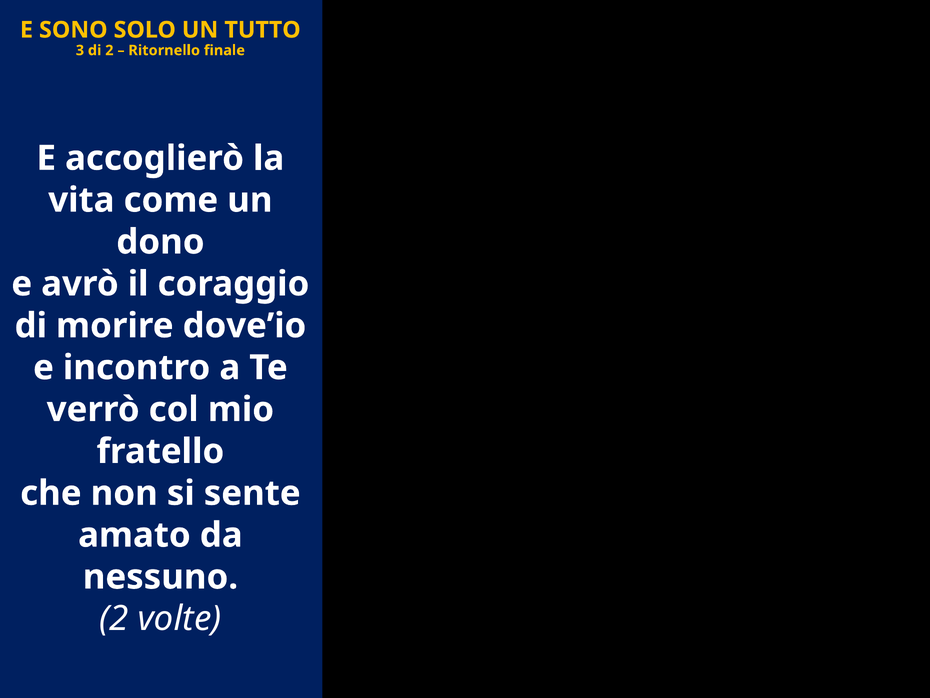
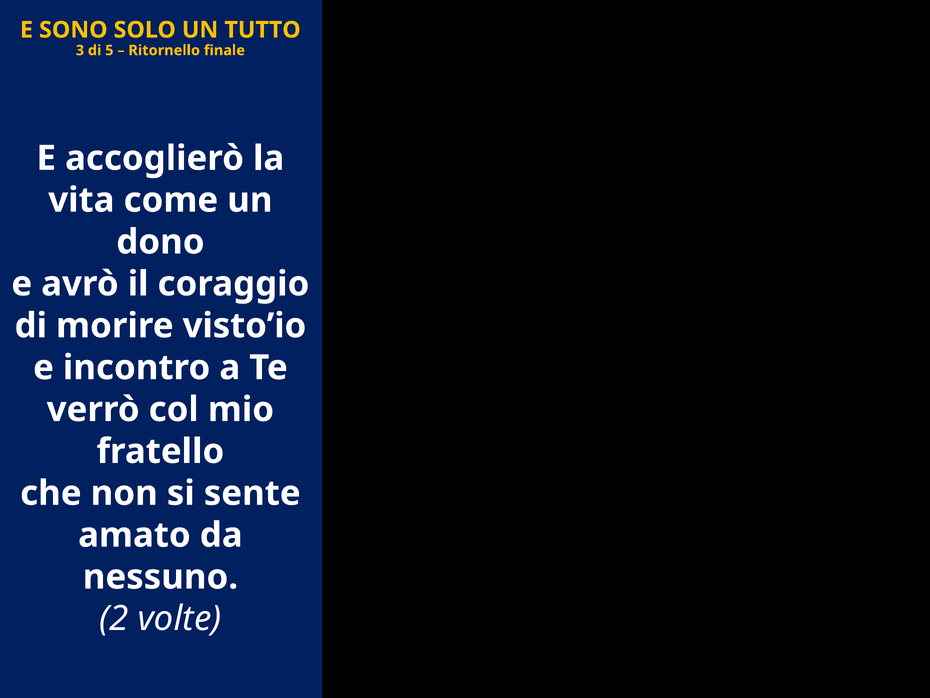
di 2: 2 -> 5
dove’io: dove’io -> visto’io
